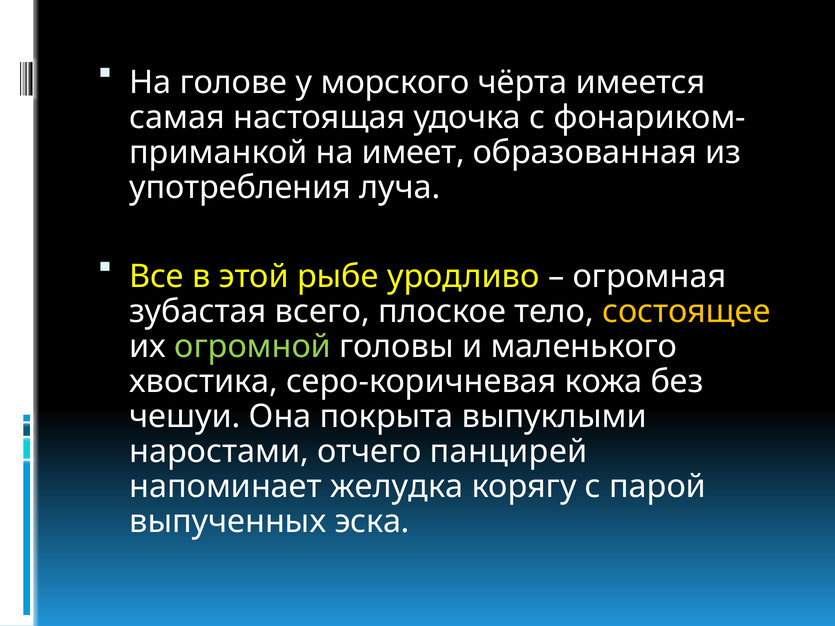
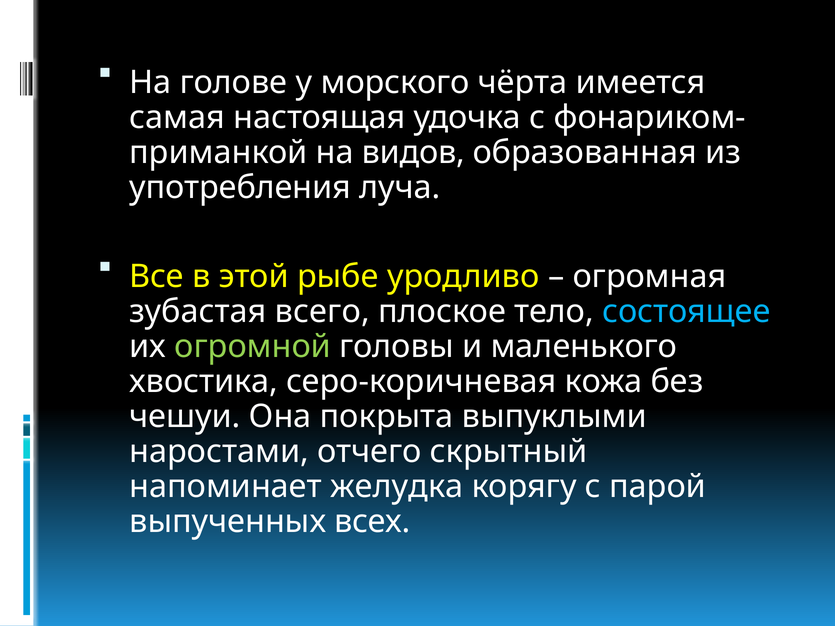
имеет: имеет -> видов
состоящее colour: yellow -> light blue
панцирей: панцирей -> скрытный
эска: эска -> всех
